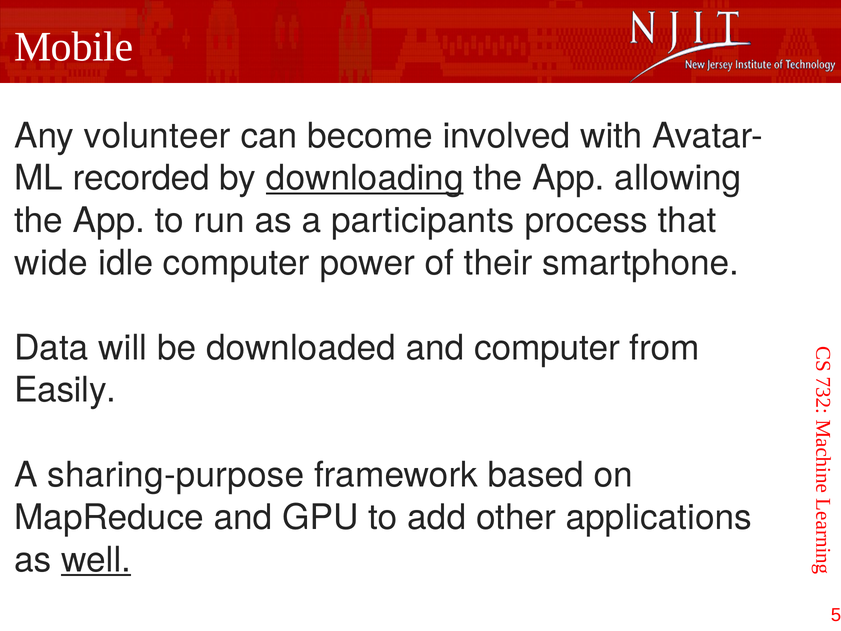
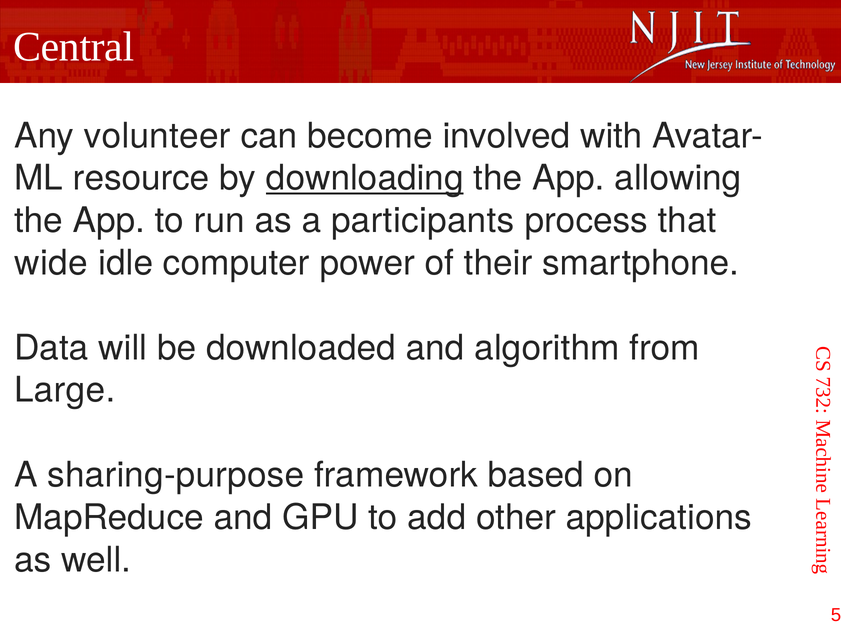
Mobile: Mobile -> Central
recorded: recorded -> resource
and computer: computer -> algorithm
Easily: Easily -> Large
well underline: present -> none
